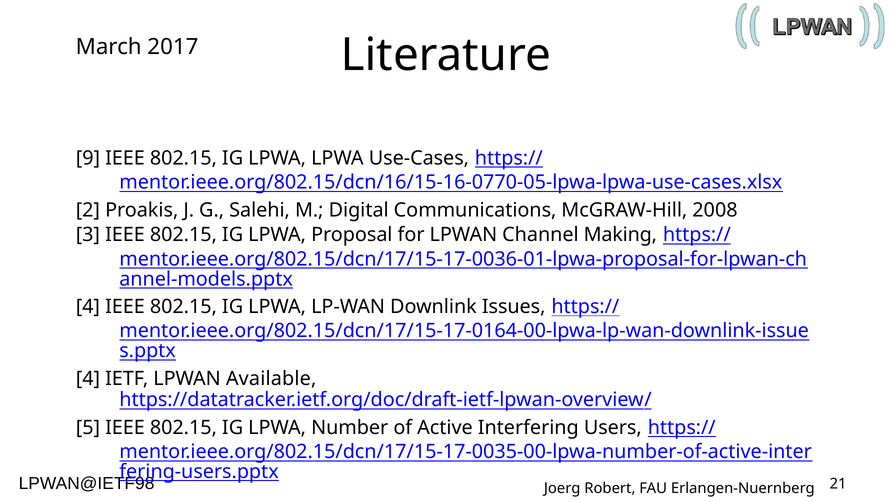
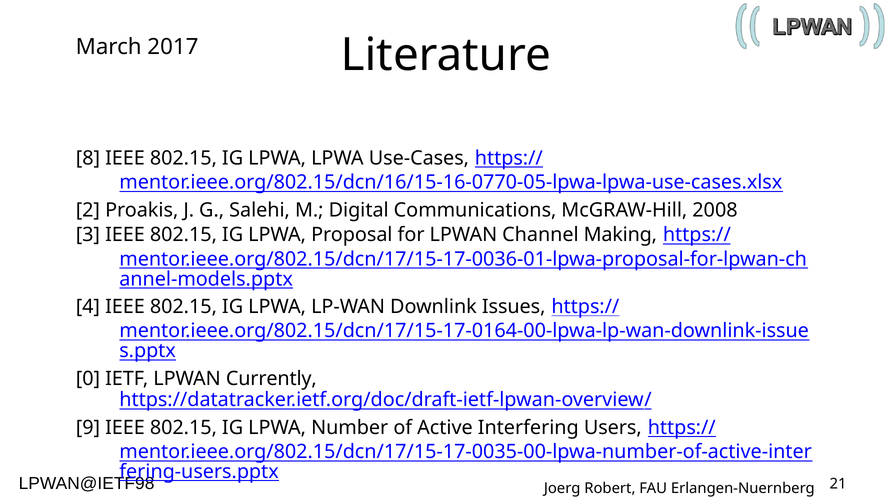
9: 9 -> 8
4 at (88, 378): 4 -> 0
Available: Available -> Currently
5: 5 -> 9
